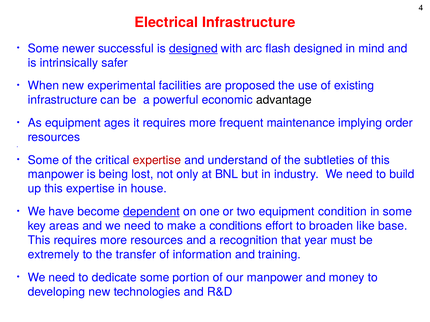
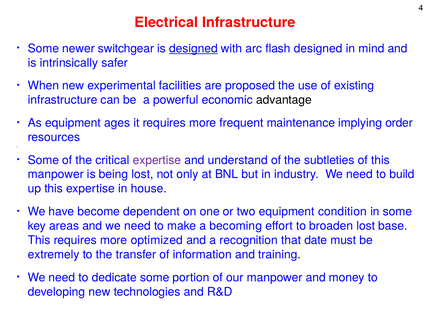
successful: successful -> switchgear
expertise at (157, 160) colour: red -> purple
dependent underline: present -> none
conditions: conditions -> becoming
broaden like: like -> lost
more resources: resources -> optimized
year: year -> date
